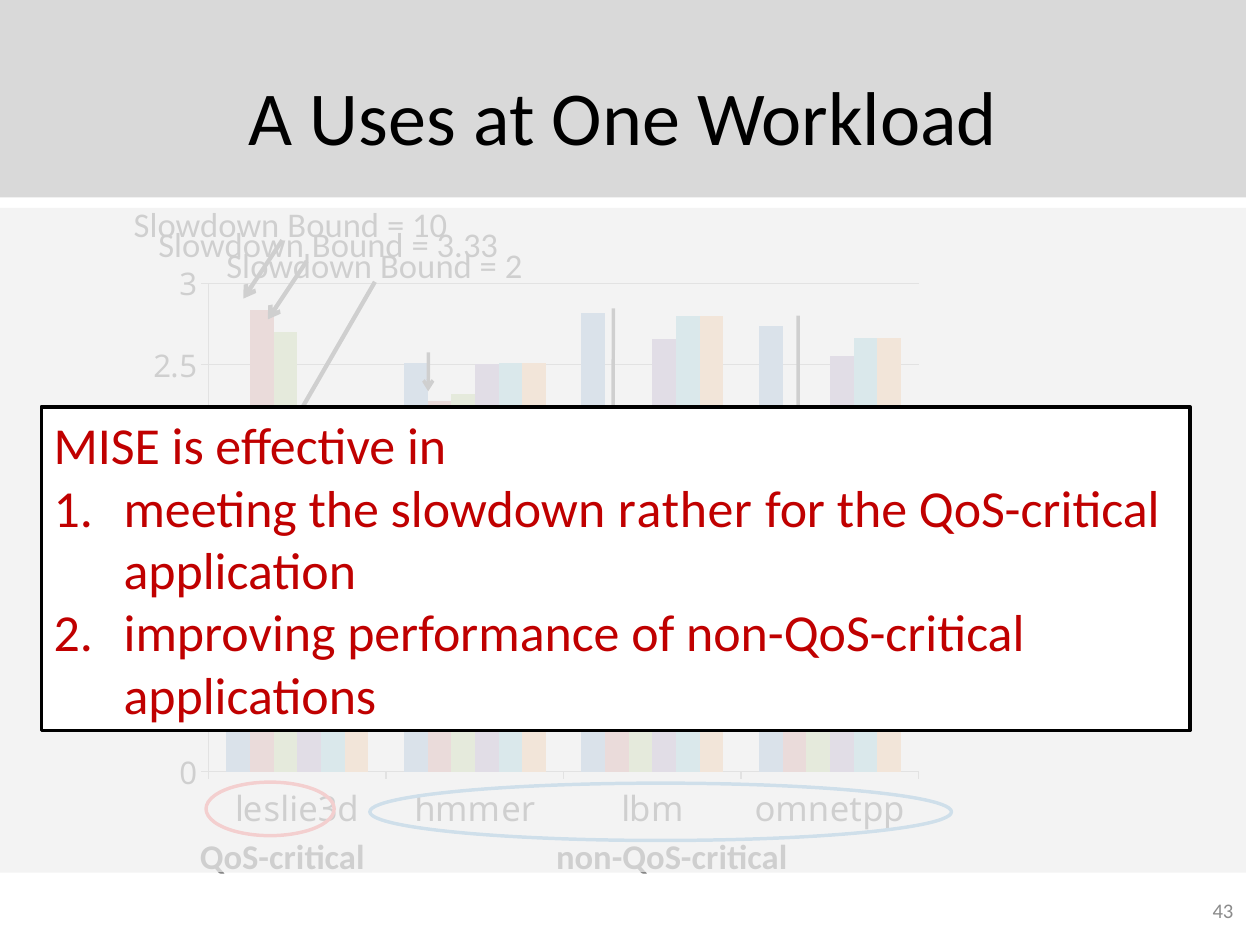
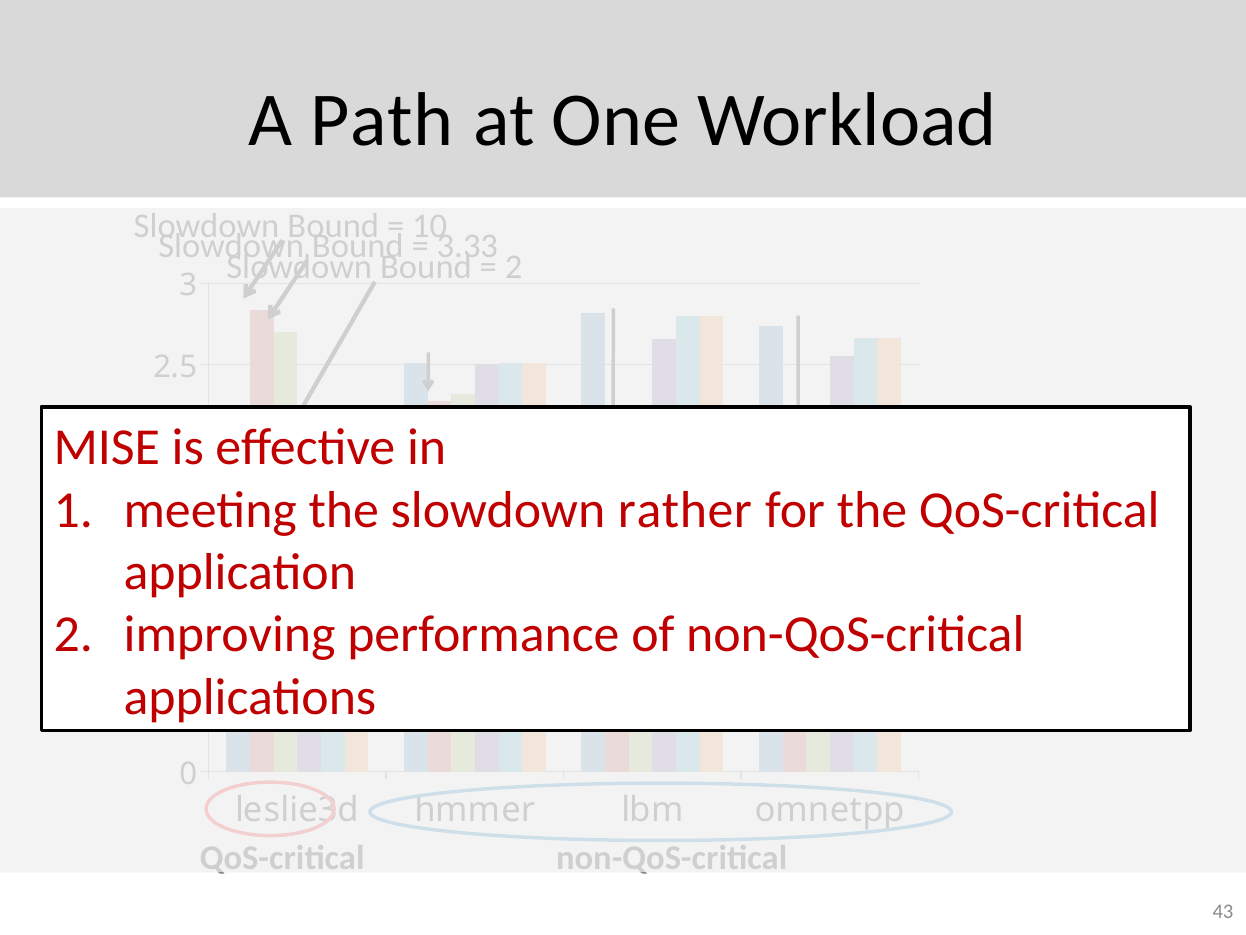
Uses: Uses -> Path
